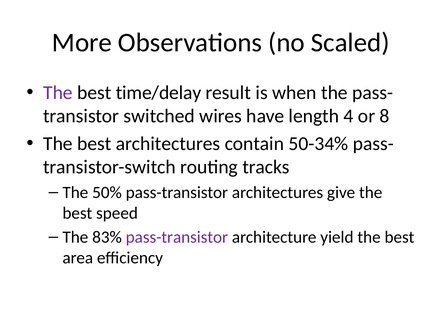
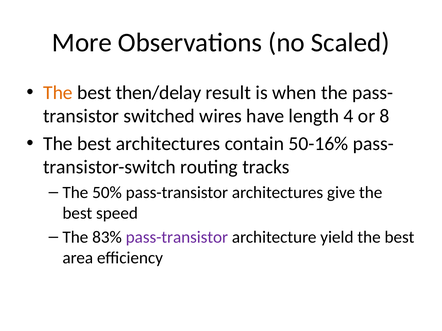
The at (58, 93) colour: purple -> orange
time/delay: time/delay -> then/delay
50-34%: 50-34% -> 50-16%
